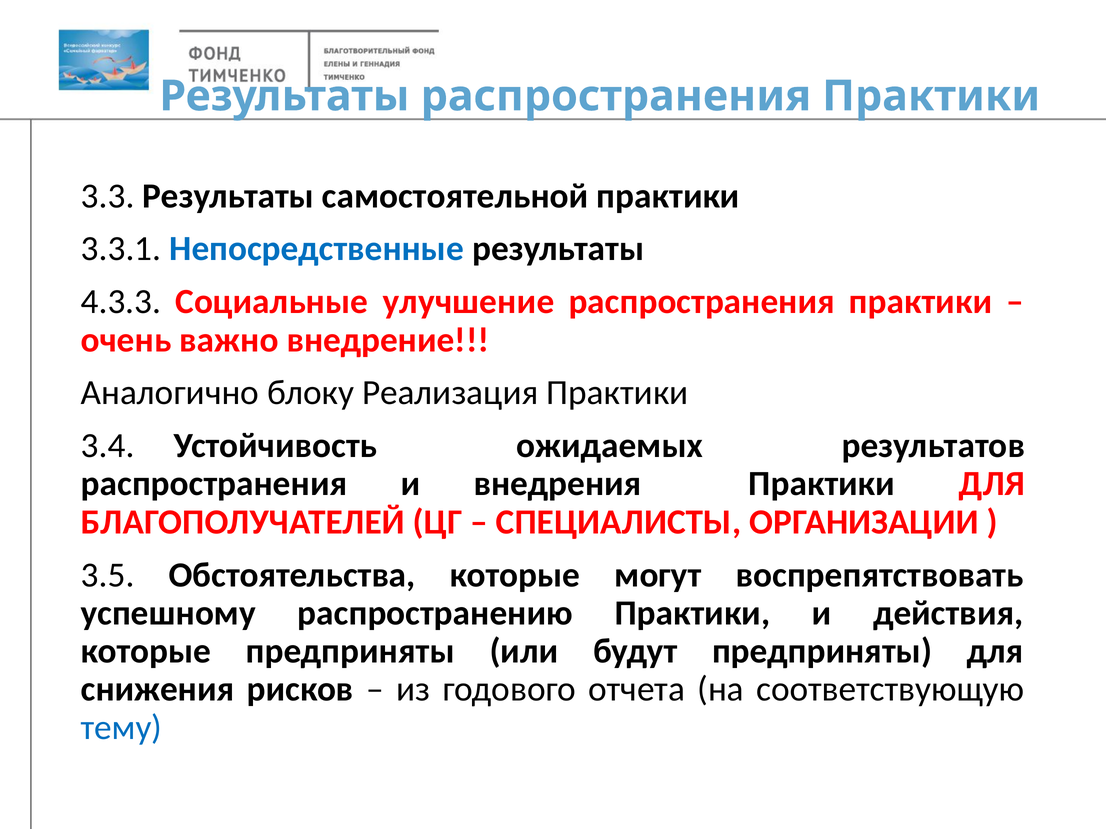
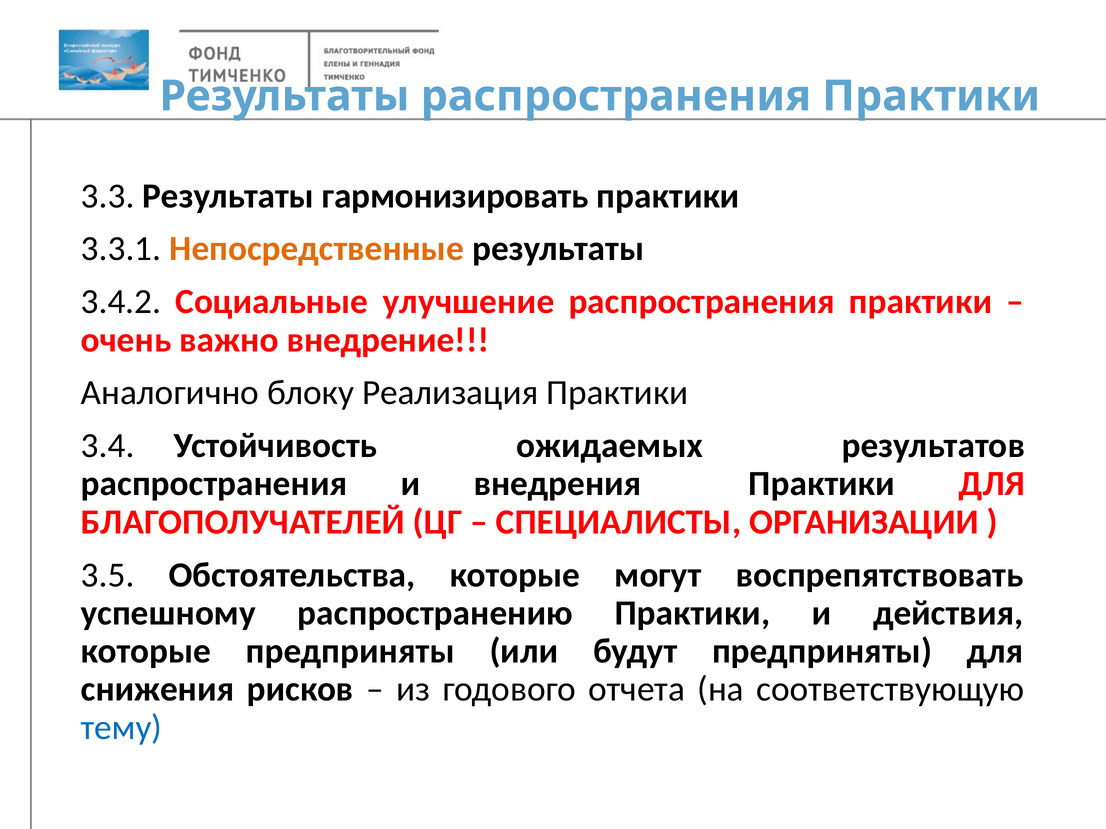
самостоятельной: самостоятельной -> гармонизировать
Непосредственные colour: blue -> orange
4.3.3: 4.3.3 -> 3.4.2
